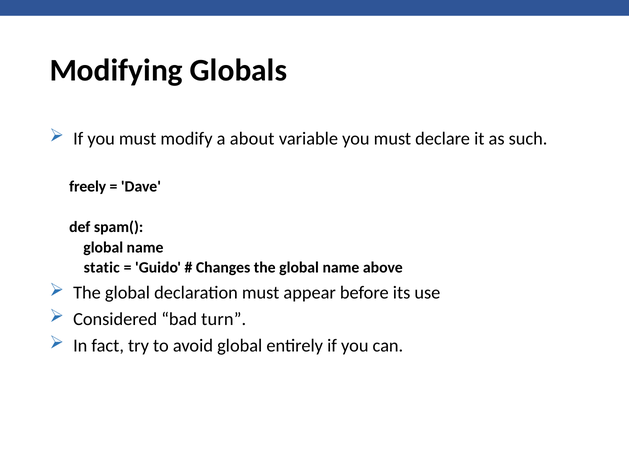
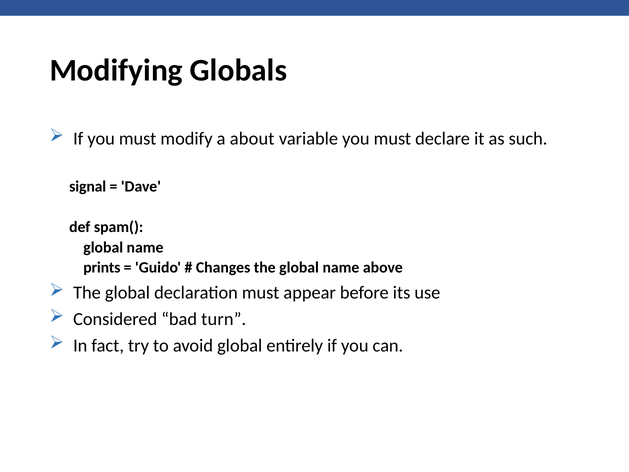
freely: freely -> signal
static: static -> prints
